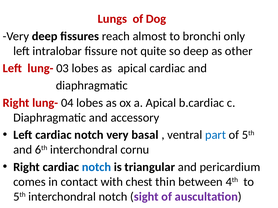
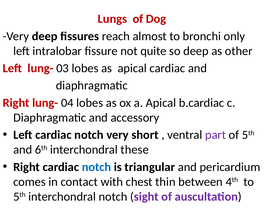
basal: basal -> short
part colour: blue -> purple
cornu: cornu -> these
